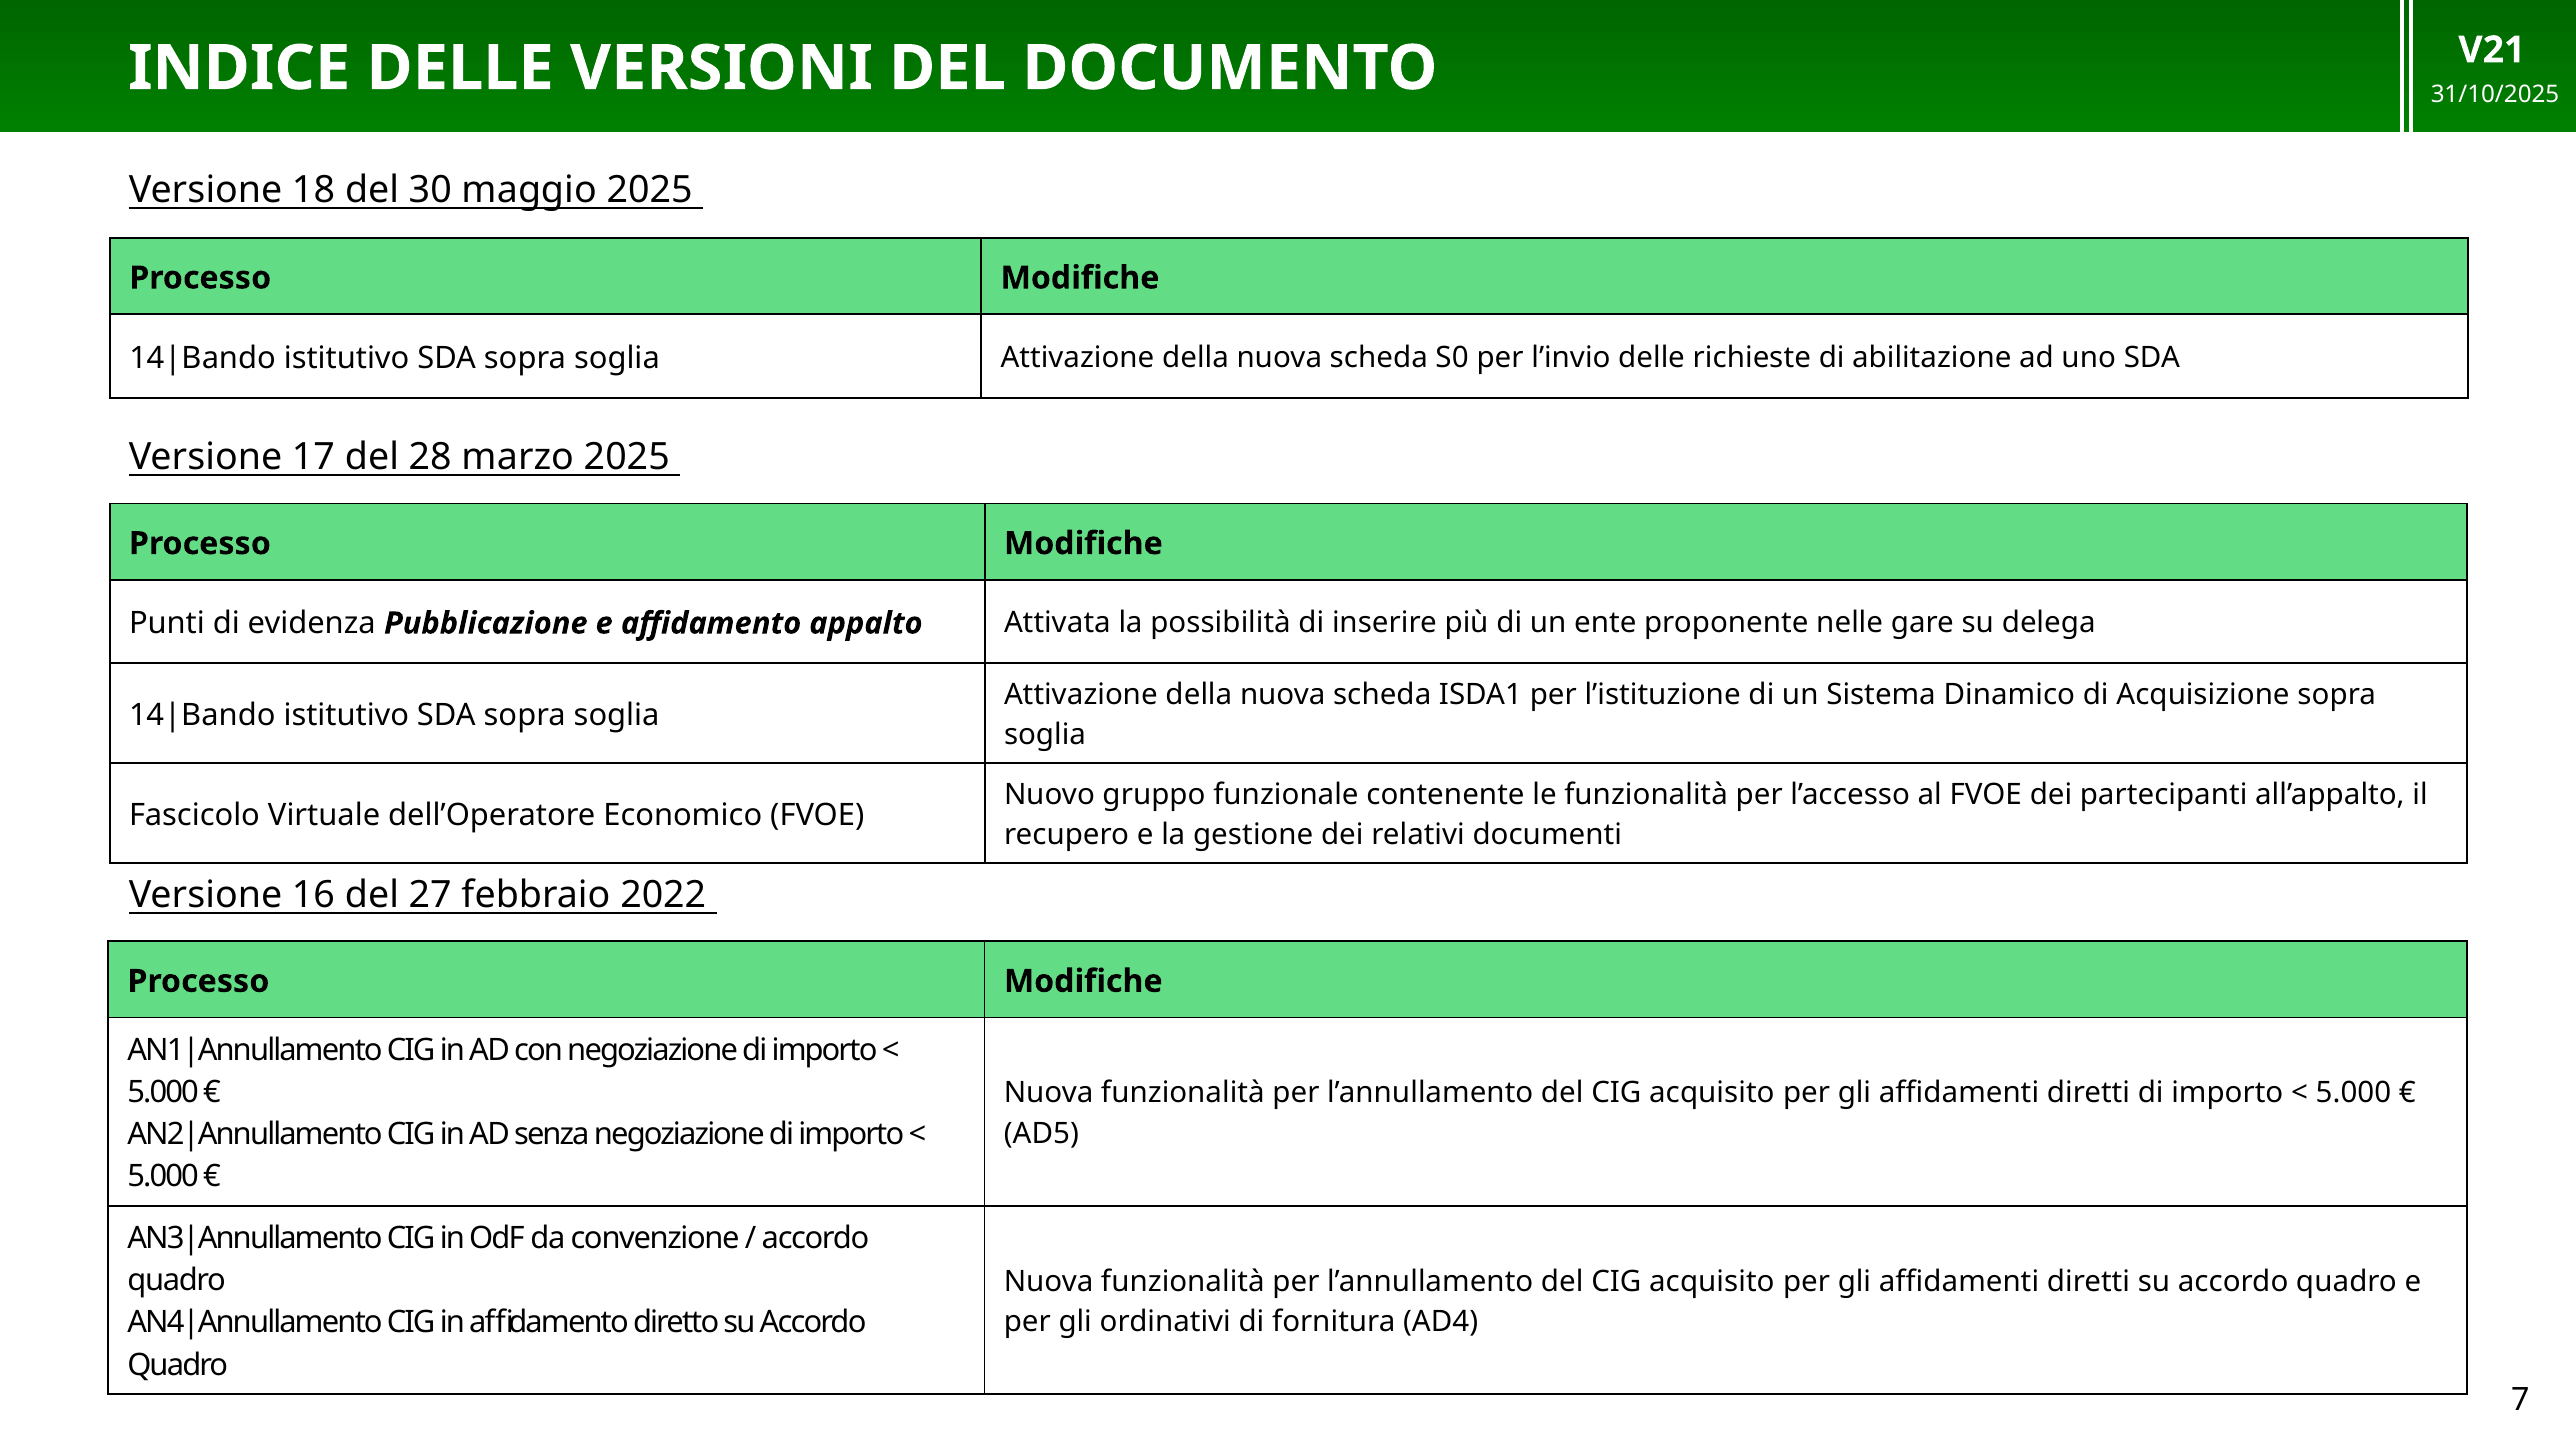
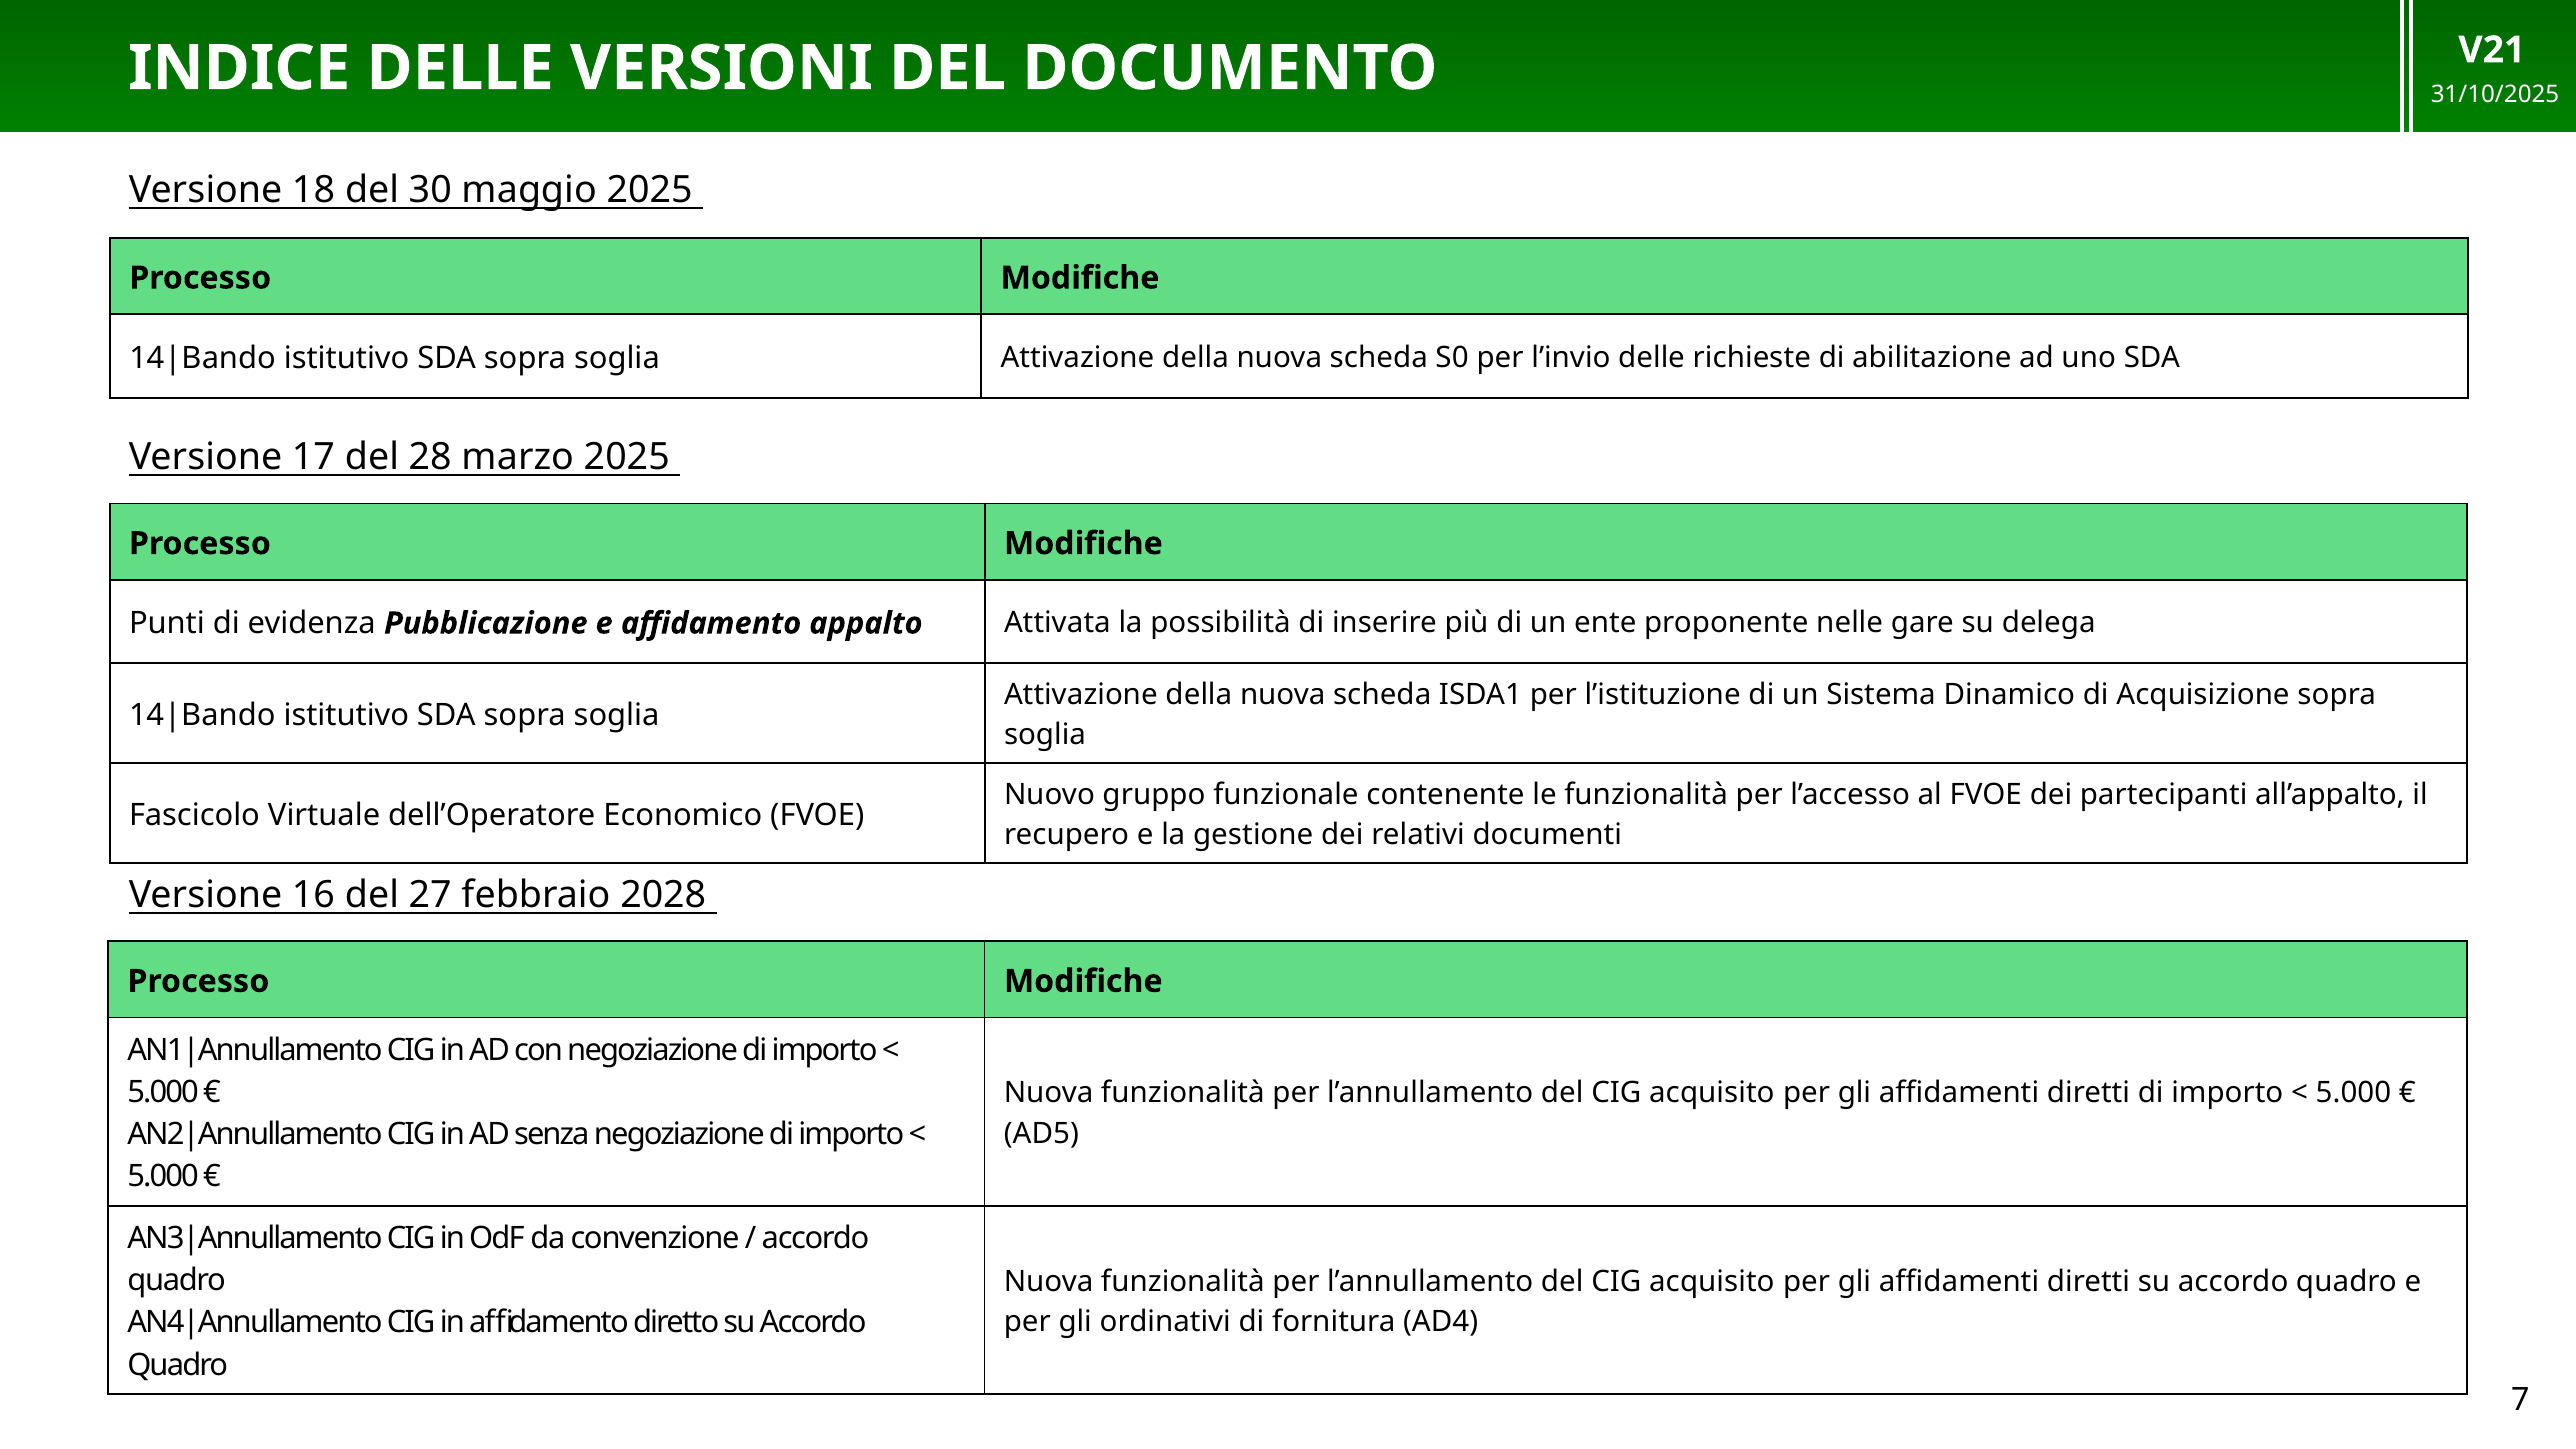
2022: 2022 -> 2028
